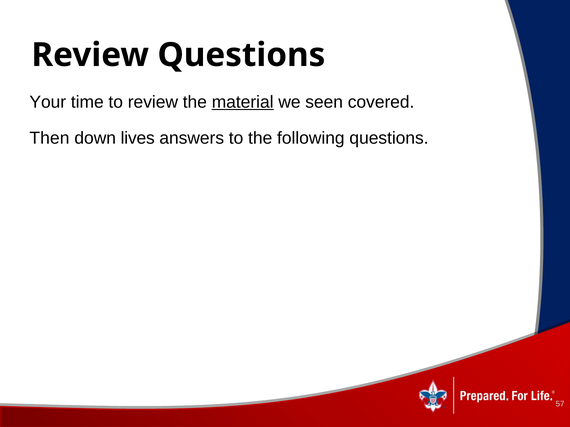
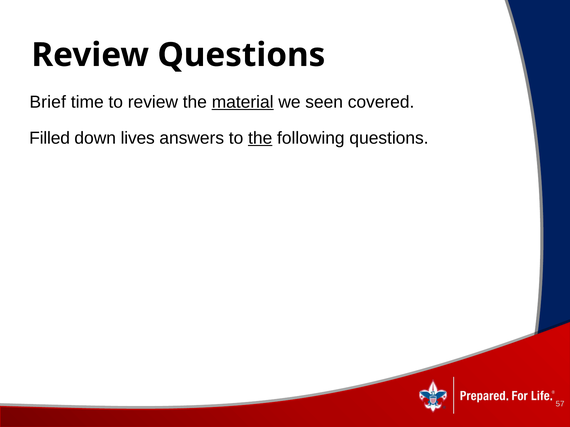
Your: Your -> Brief
Then: Then -> Filled
the at (260, 138) underline: none -> present
